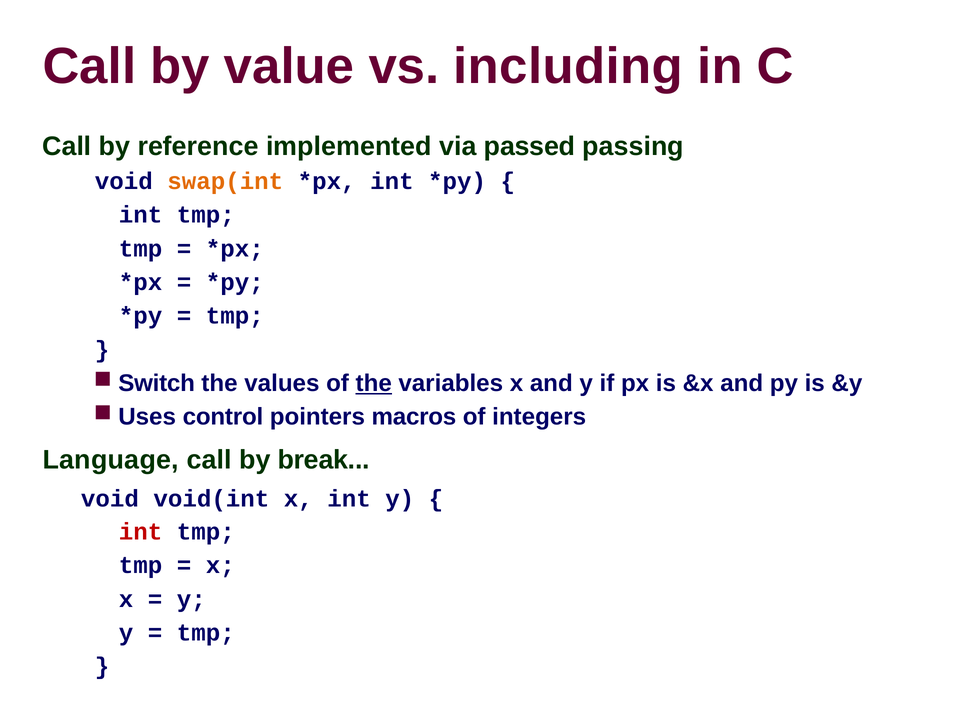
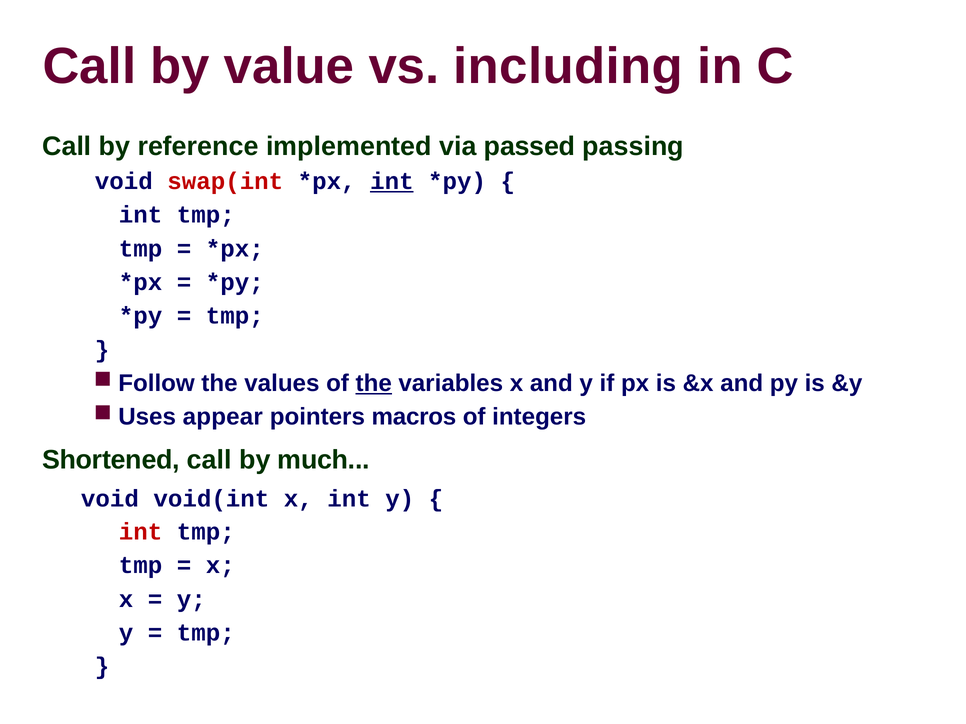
swap(int colour: orange -> red
int at (392, 182) underline: none -> present
Switch: Switch -> Follow
control: control -> appear
Language: Language -> Shortened
break: break -> much
